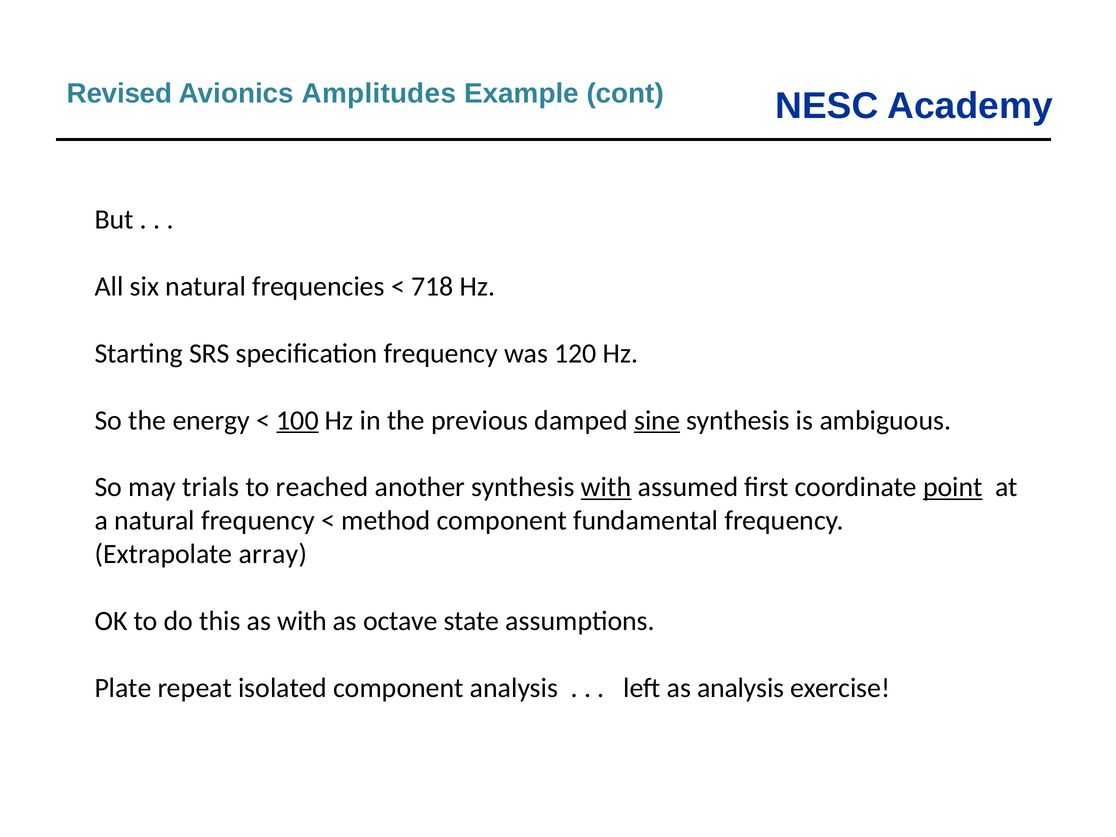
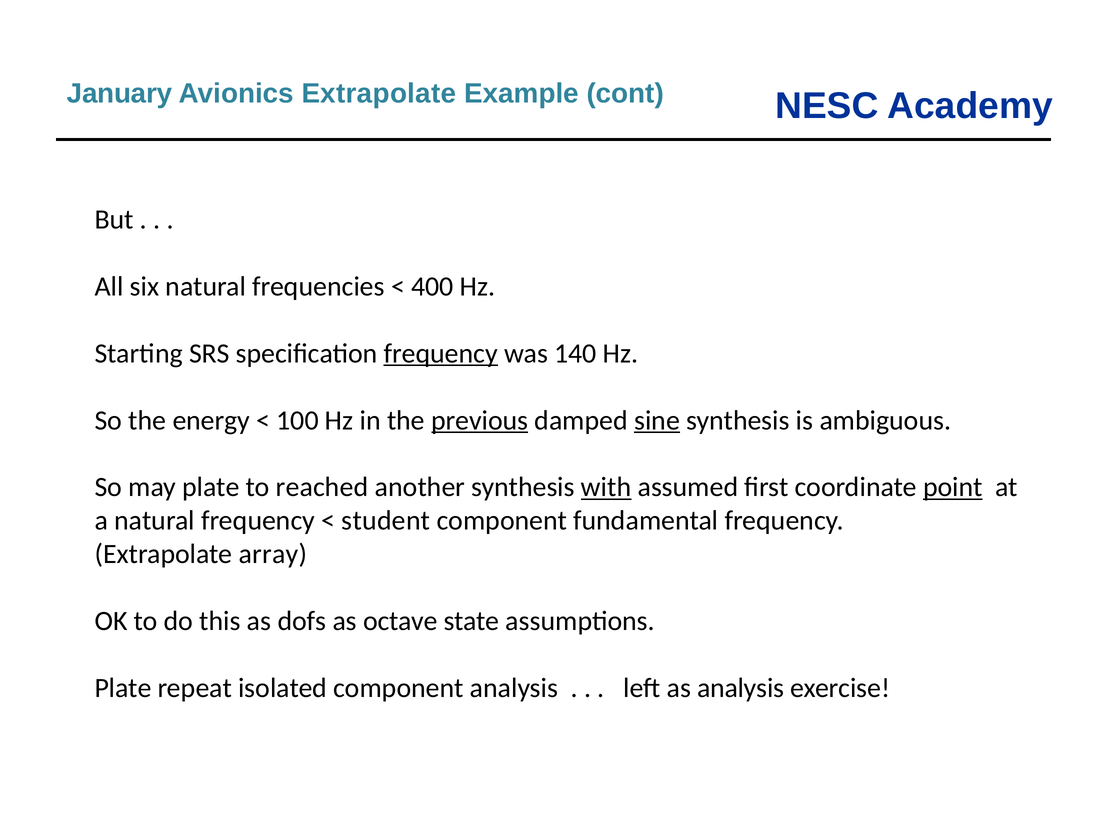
Revised: Revised -> January
Avionics Amplitudes: Amplitudes -> Extrapolate
718: 718 -> 400
frequency at (441, 353) underline: none -> present
120: 120 -> 140
100 underline: present -> none
previous underline: none -> present
may trials: trials -> plate
method: method -> student
as with: with -> dofs
